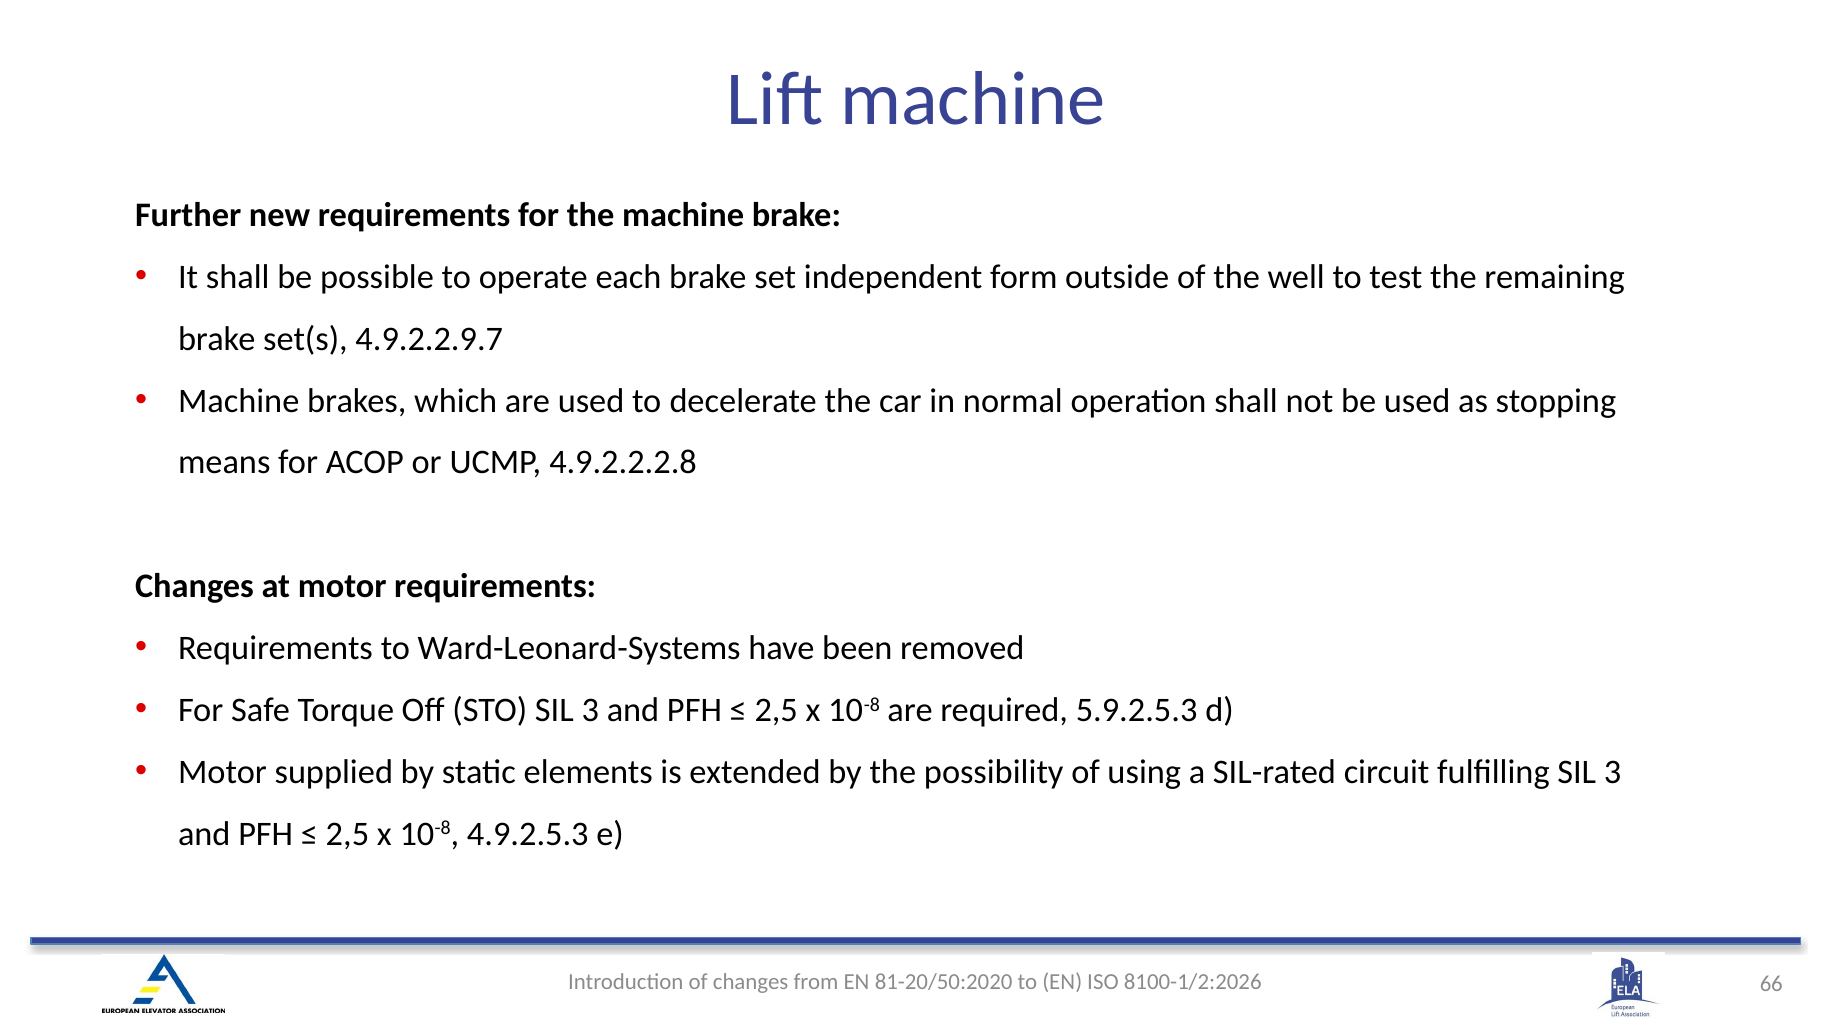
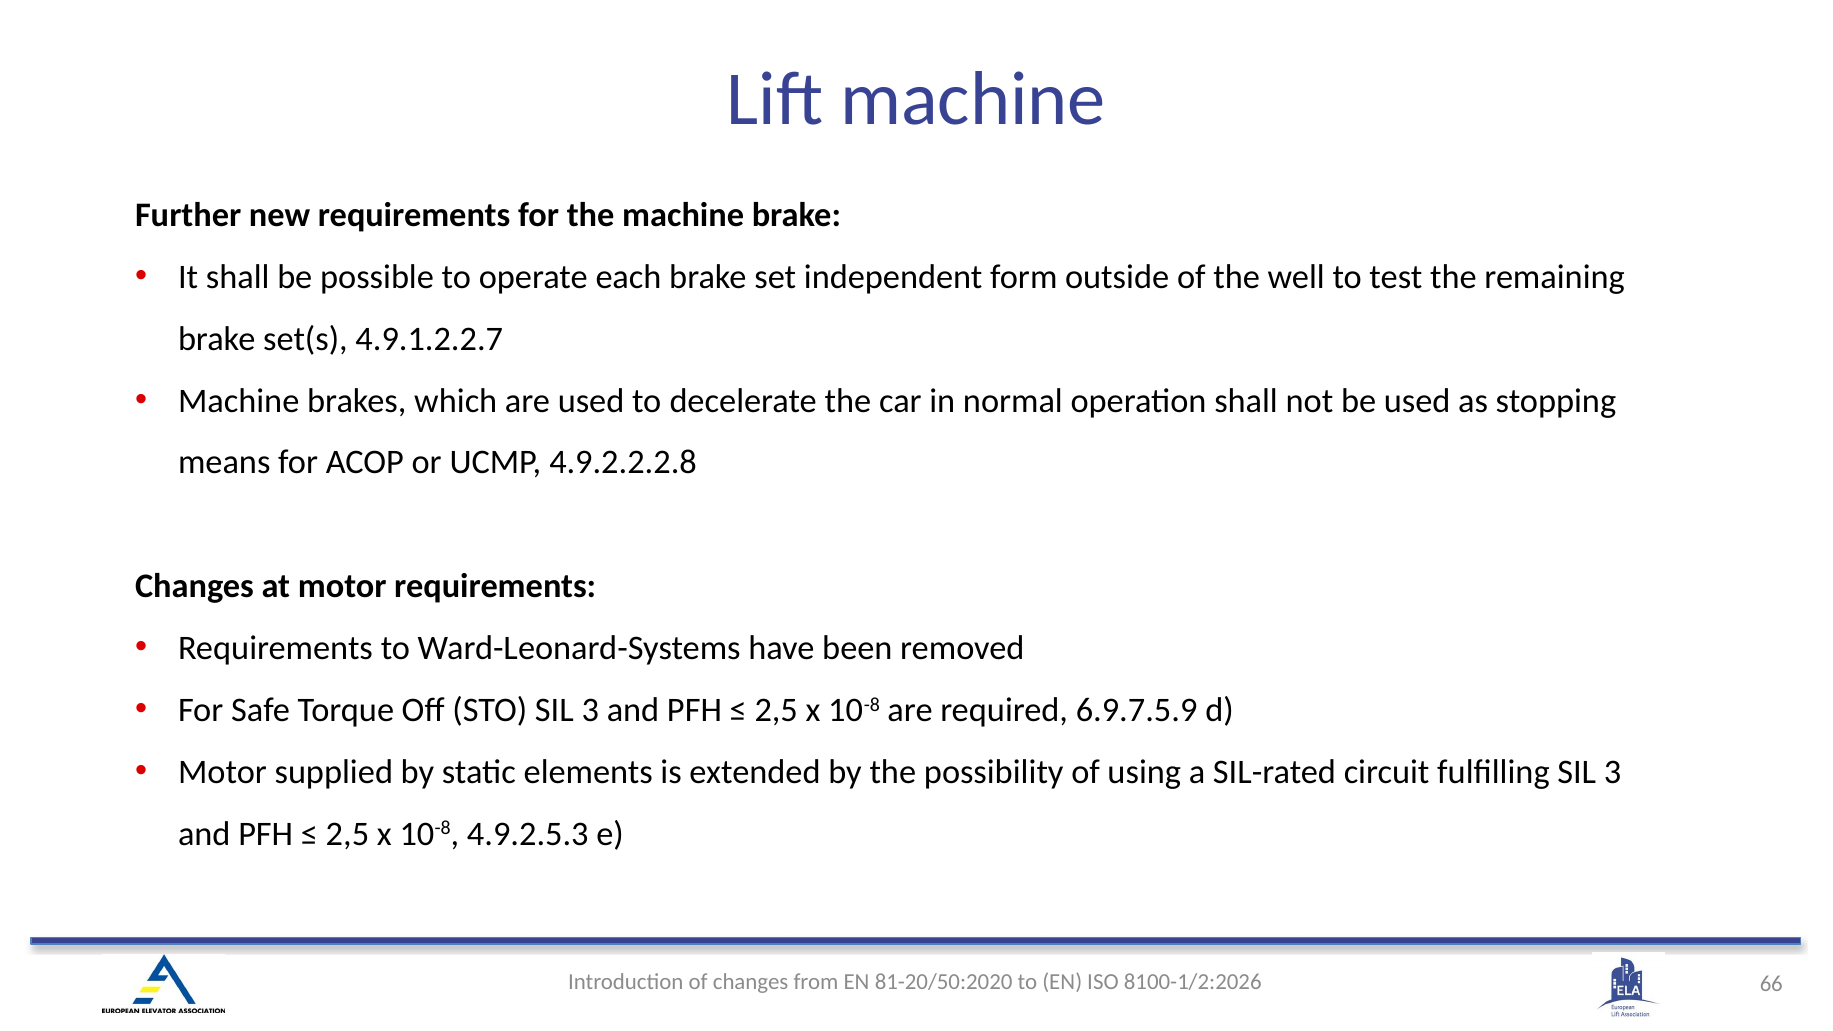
4.9.2.2.9.7: 4.9.2.2.9.7 -> 4.9.1.2.2.7
5.9.2.5.3: 5.9.2.5.3 -> 6.9.7.5.9
